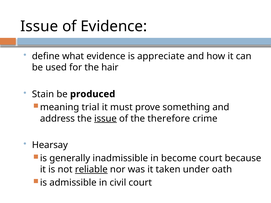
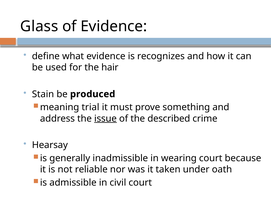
Issue at (39, 26): Issue -> Glass
appreciate: appreciate -> recognizes
therefore: therefore -> described
become: become -> wearing
reliable underline: present -> none
